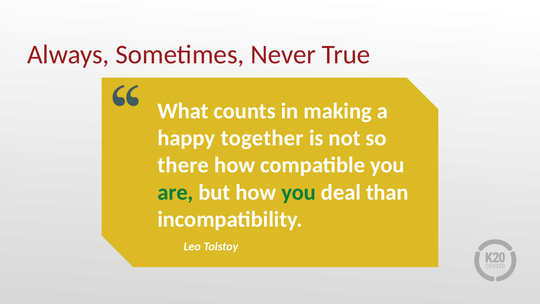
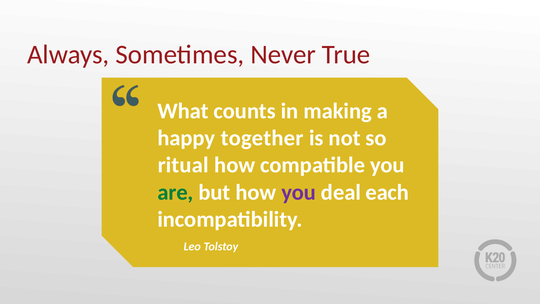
there: there -> ritual
you at (299, 192) colour: green -> purple
than: than -> each
